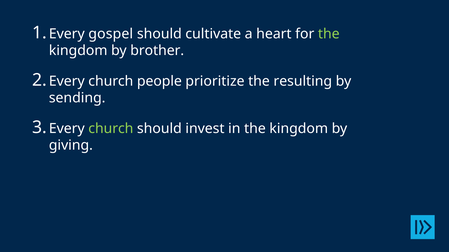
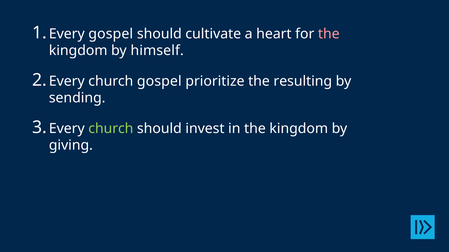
the at (329, 34) colour: light green -> pink
brother: brother -> himself
church people: people -> gospel
